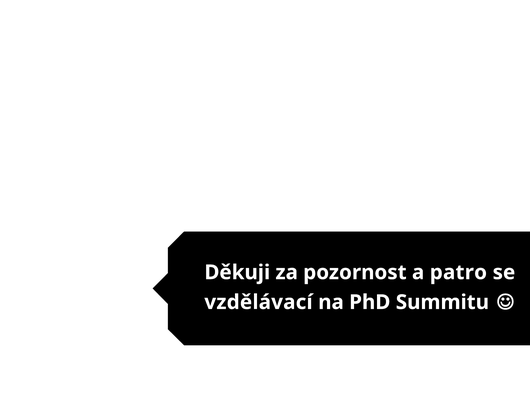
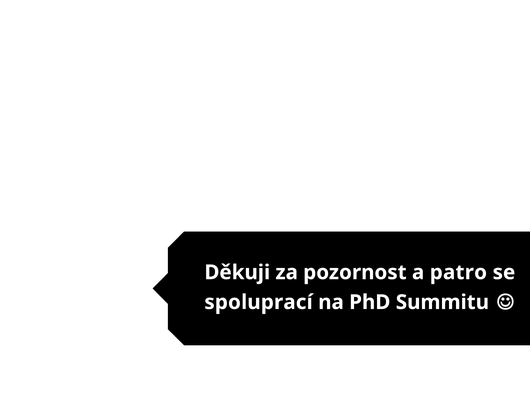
vzdělávací: vzdělávací -> spoluprací
